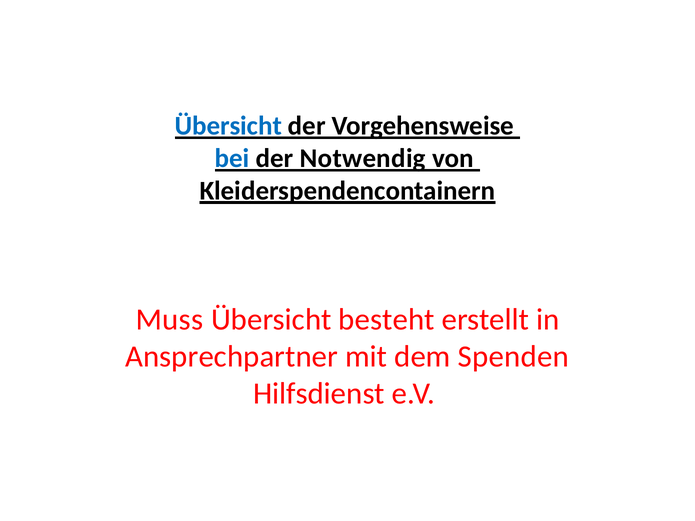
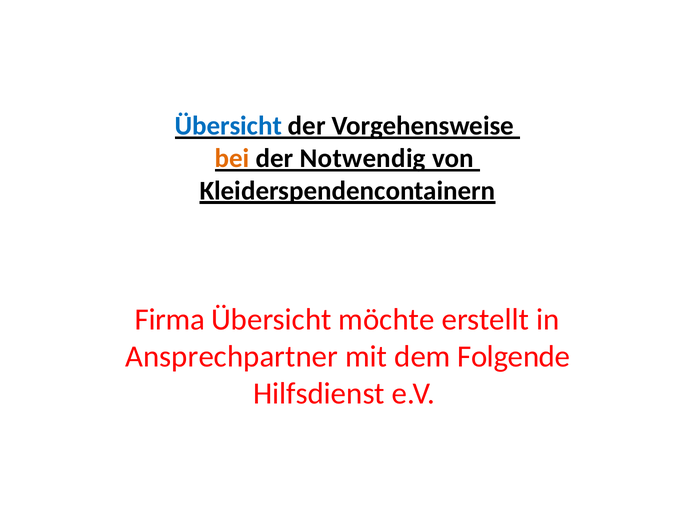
bei colour: blue -> orange
Muss: Muss -> Firma
besteht: besteht -> möchte
Spenden: Spenden -> Folgende
